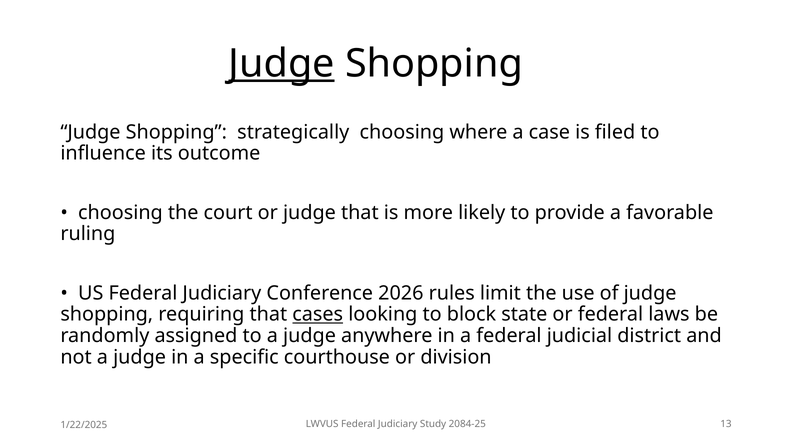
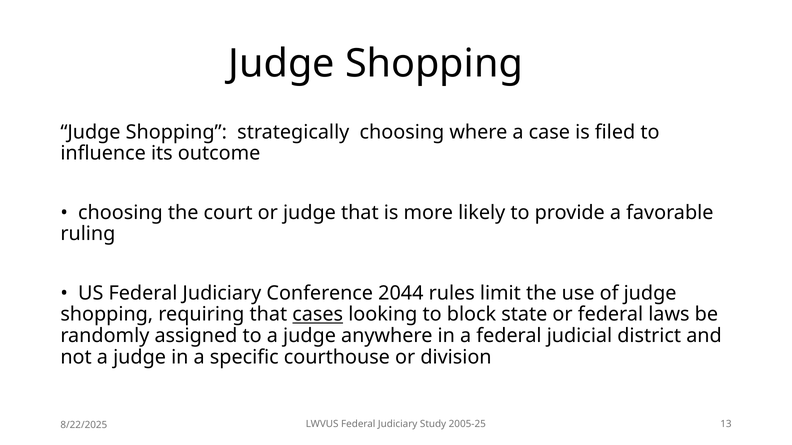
Judge at (282, 64) underline: present -> none
2026: 2026 -> 2044
2084-25: 2084-25 -> 2005-25
1/22/2025: 1/22/2025 -> 8/22/2025
